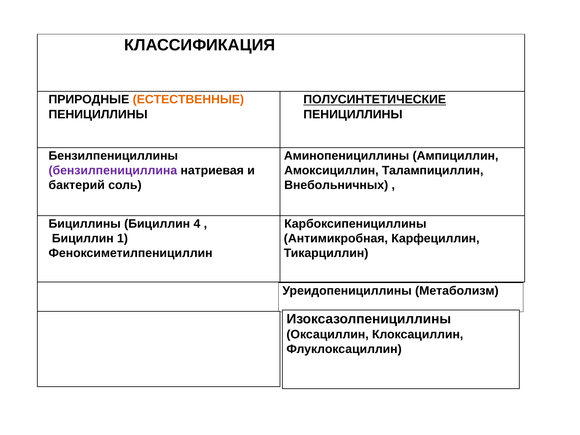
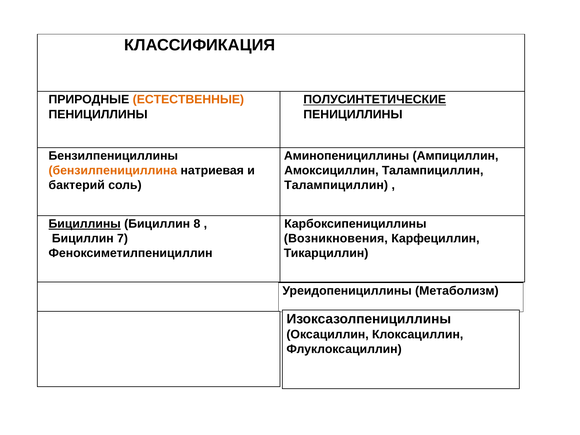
бензилпенициллина colour: purple -> orange
Внебольничных at (336, 185): Внебольничных -> Талампициллин
Бициллины underline: none -> present
4: 4 -> 8
1: 1 -> 7
Антимикробная: Антимикробная -> Возникновения
